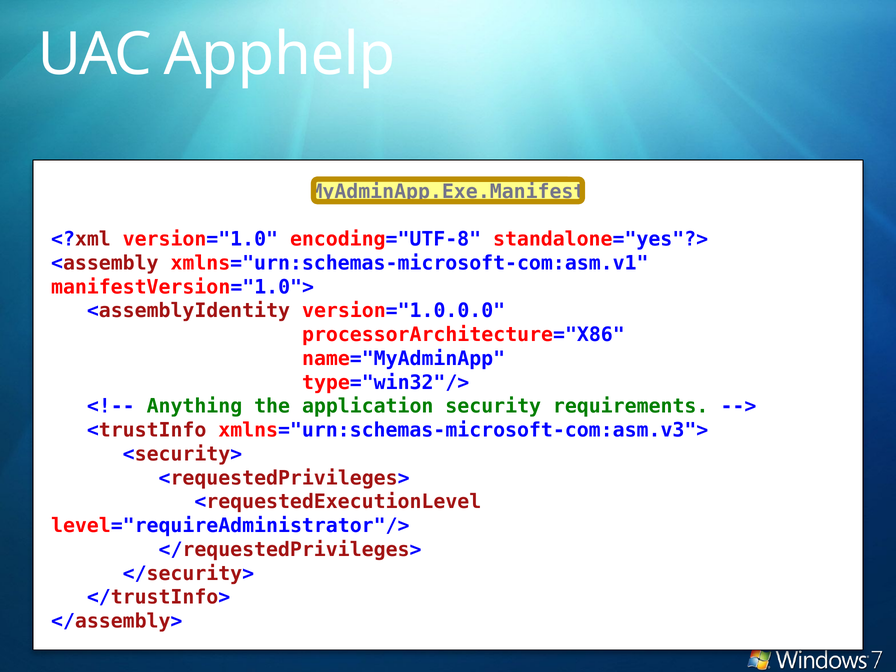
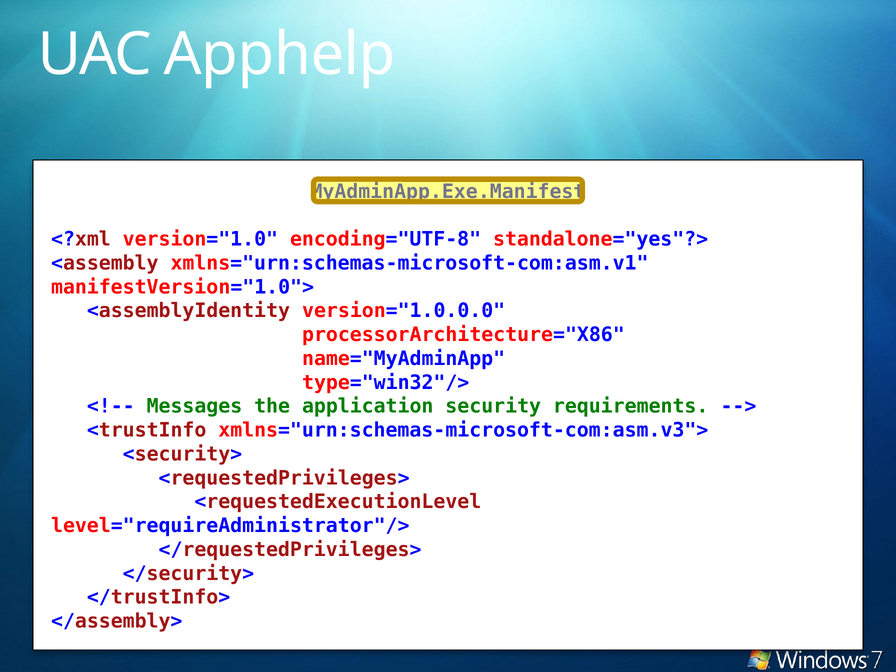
Anything: Anything -> Messages
